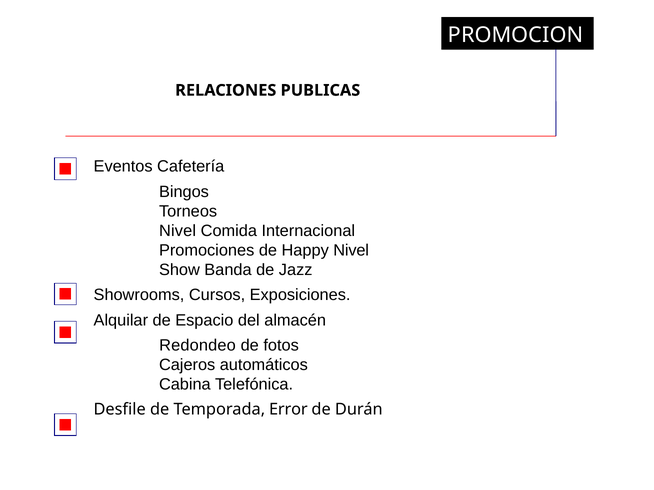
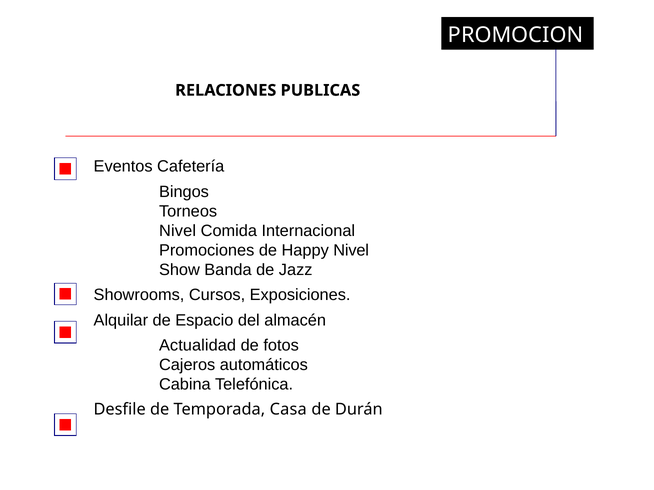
Redondeo: Redondeo -> Actualidad
Error: Error -> Casa
